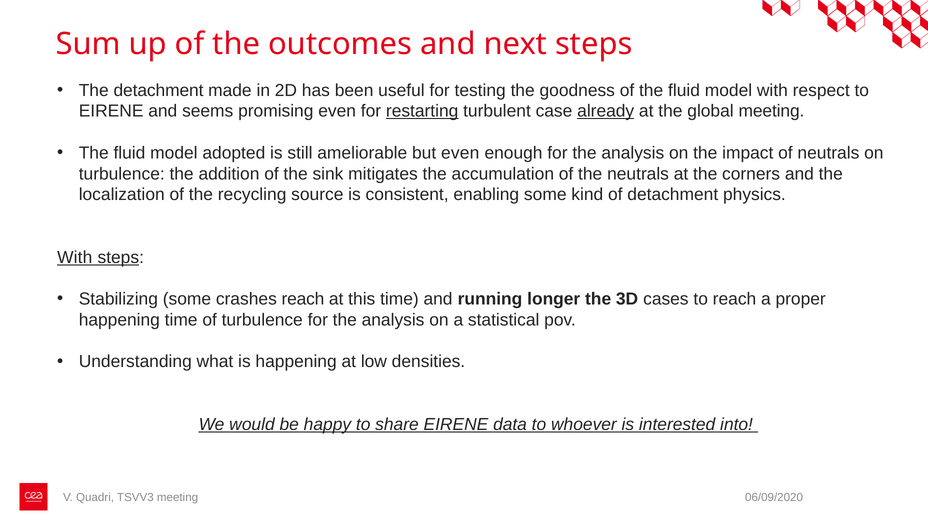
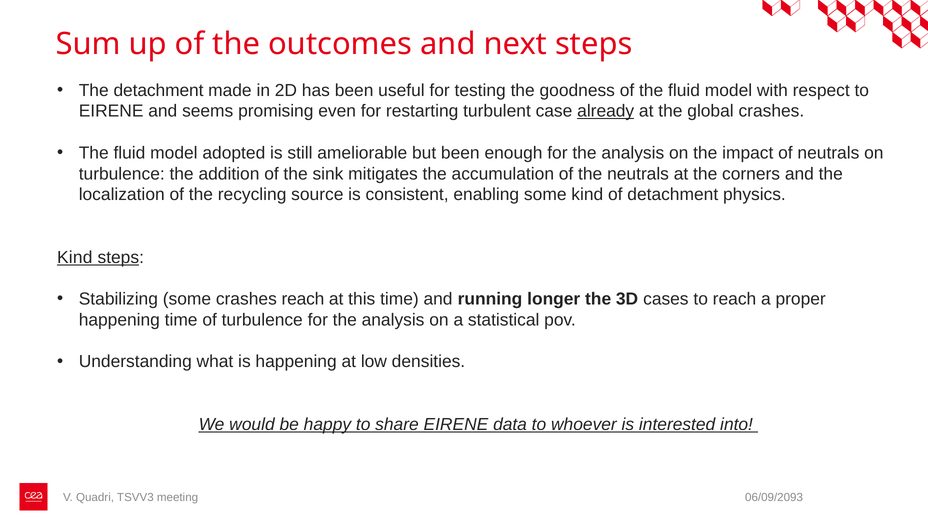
restarting underline: present -> none
global meeting: meeting -> crashes
but even: even -> been
With at (75, 257): With -> Kind
06/09/2020: 06/09/2020 -> 06/09/2093
